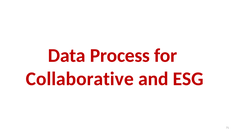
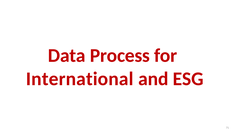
Collaborative: Collaborative -> International
